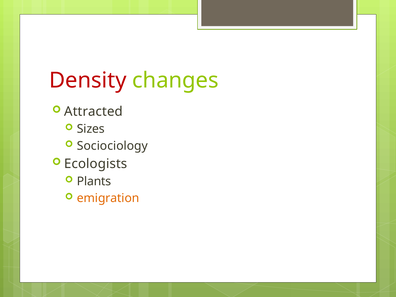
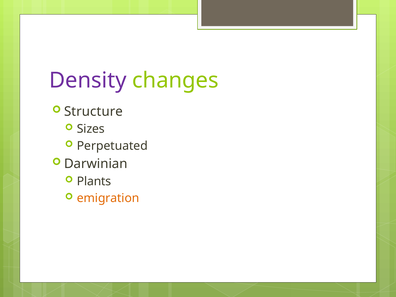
Density colour: red -> purple
Attracted: Attracted -> Structure
Sociociology: Sociociology -> Perpetuated
Ecologists: Ecologists -> Darwinian
